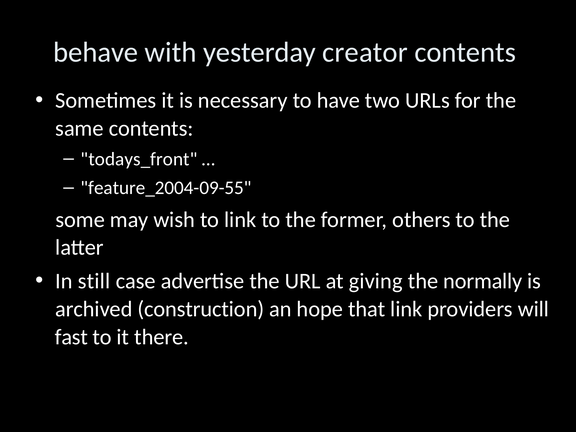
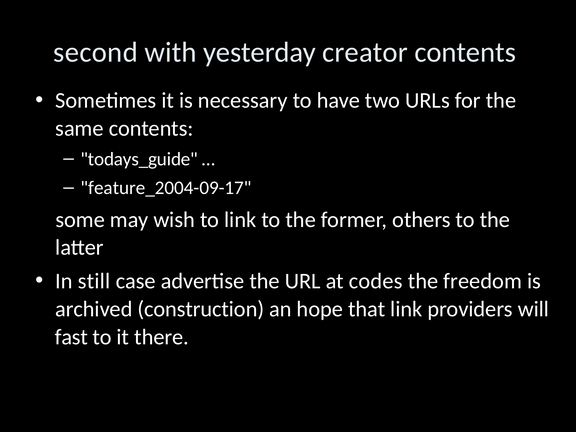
behave: behave -> second
todays_front: todays_front -> todays_guide
feature_2004-09-55: feature_2004-09-55 -> feature_2004-09-17
giving: giving -> codes
normally: normally -> freedom
